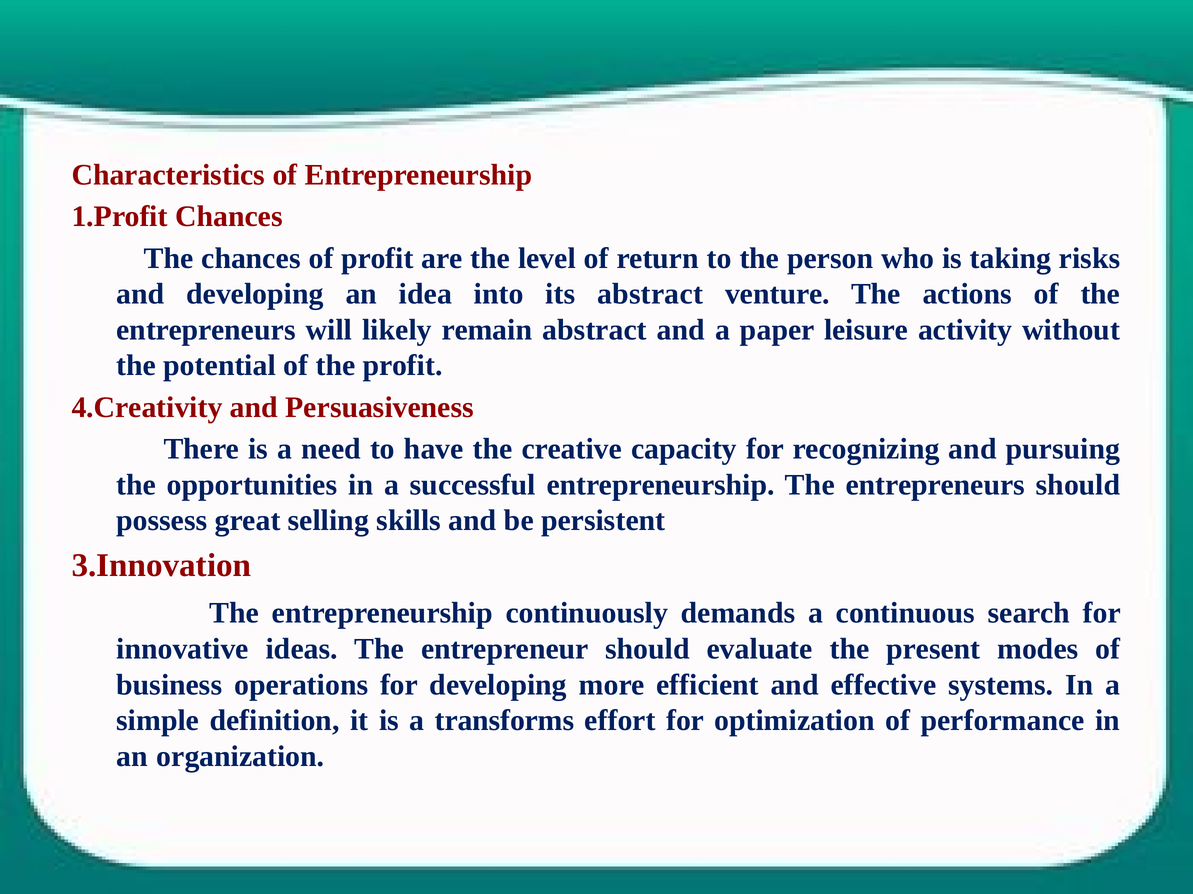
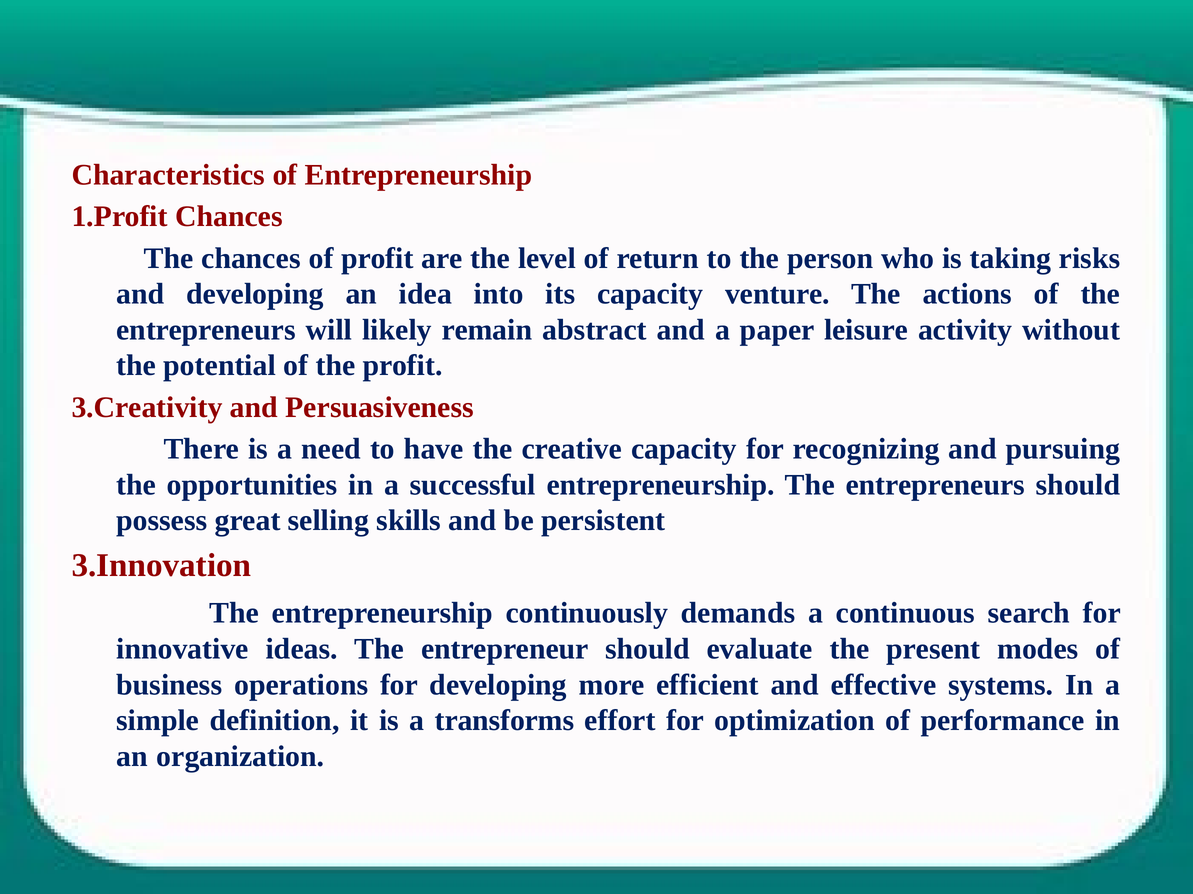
its abstract: abstract -> capacity
4.Creativity: 4.Creativity -> 3.Creativity
